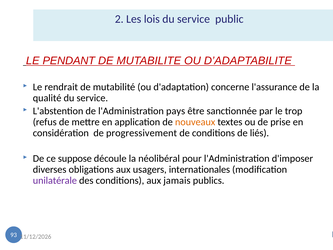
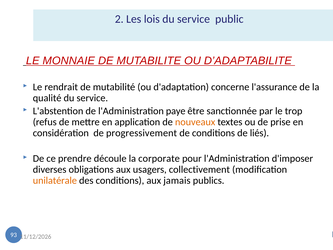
PENDANT: PENDANT -> MONNAIE
pays: pays -> paye
suppose: suppose -> prendre
néolibéral: néolibéral -> corporate
internationales: internationales -> collectivement
unilatérale colour: purple -> orange
